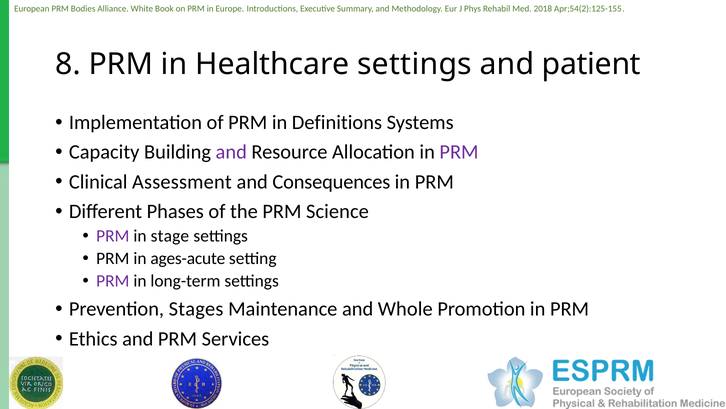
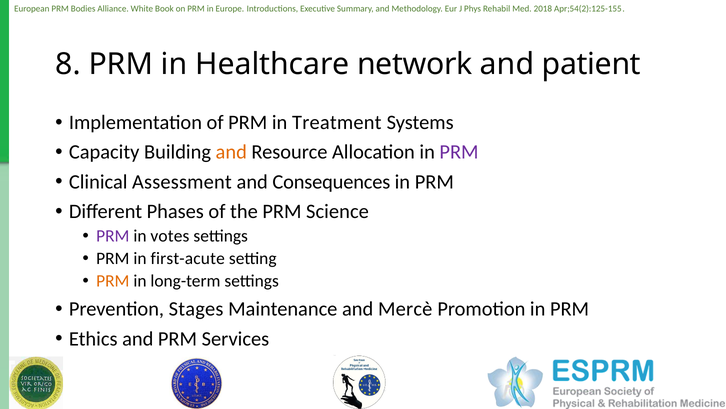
Healthcare settings: settings -> network
Definitions: Definitions -> Treatment
and at (231, 152) colour: purple -> orange
stage: stage -> votes
ages-acute: ages-acute -> first-acute
PRM at (113, 281) colour: purple -> orange
Whole: Whole -> Mercè
